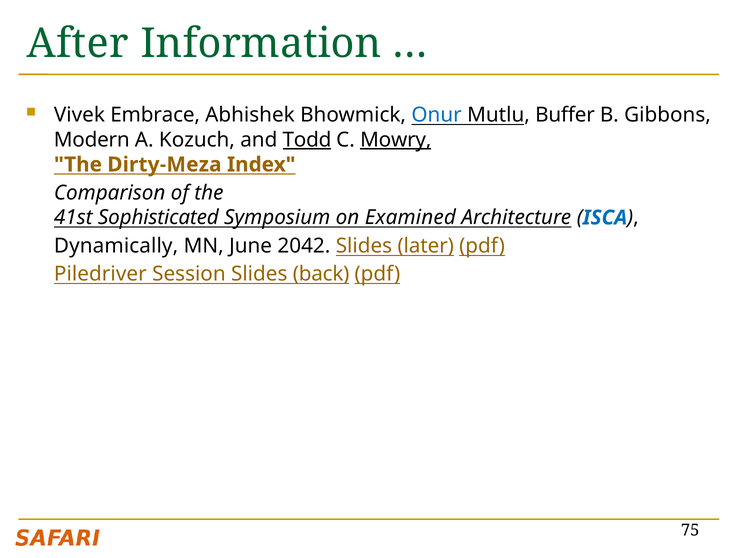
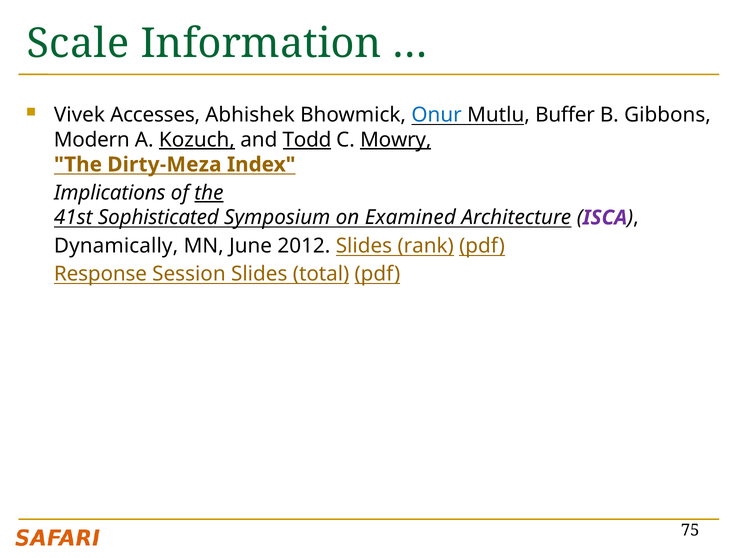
After: After -> Scale
Embrace: Embrace -> Accesses
Kozuch underline: none -> present
Comparison: Comparison -> Implications
the at (209, 193) underline: none -> present
ISCA colour: blue -> purple
2042: 2042 -> 2012
later: later -> rank
Piledriver: Piledriver -> Response
back: back -> total
